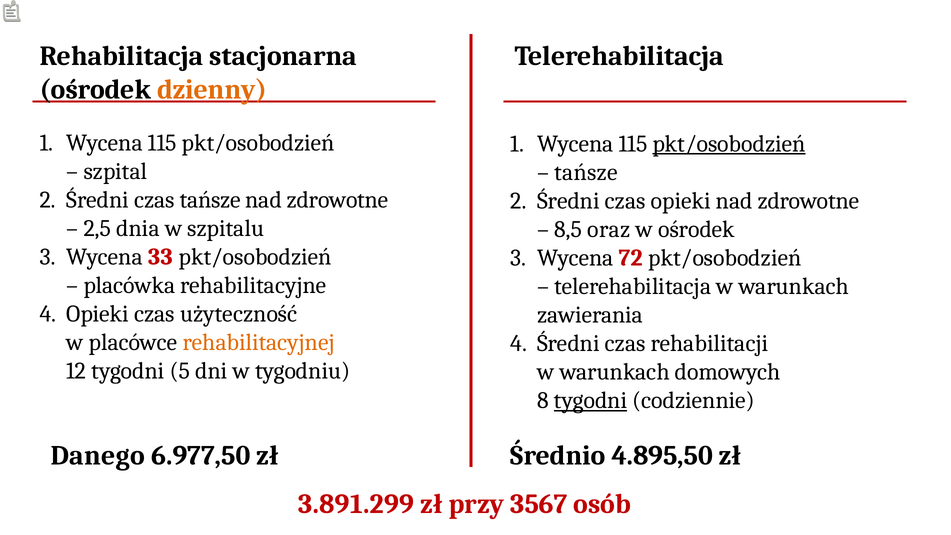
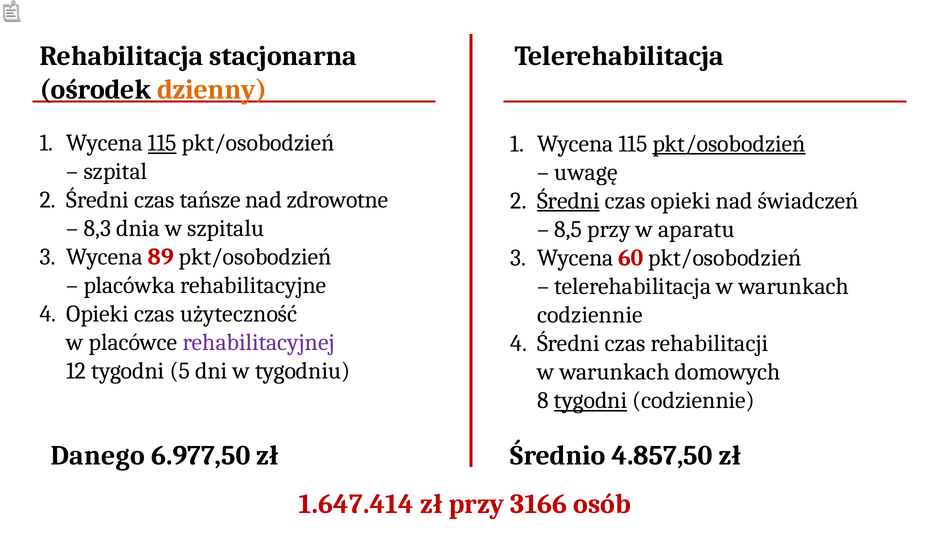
115 at (162, 143) underline: none -> present
tańsze at (586, 172): tańsze -> uwagę
Średni at (568, 201) underline: none -> present
opieki nad zdrowotne: zdrowotne -> świadczeń
2,5: 2,5 -> 8,3
8,5 oraz: oraz -> przy
w ośrodek: ośrodek -> aparatu
33: 33 -> 89
72: 72 -> 60
zawierania at (590, 315): zawierania -> codziennie
rehabilitacyjnej colour: orange -> purple
4.895,50: 4.895,50 -> 4.857,50
3.891.299: 3.891.299 -> 1.647.414
3567: 3567 -> 3166
